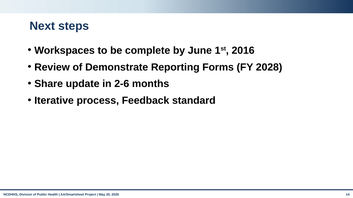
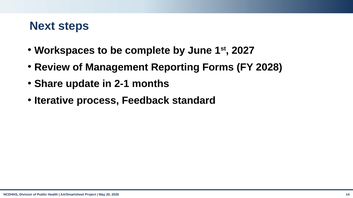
2016: 2016 -> 2027
Demonstrate: Demonstrate -> Management
2-6: 2-6 -> 2-1
